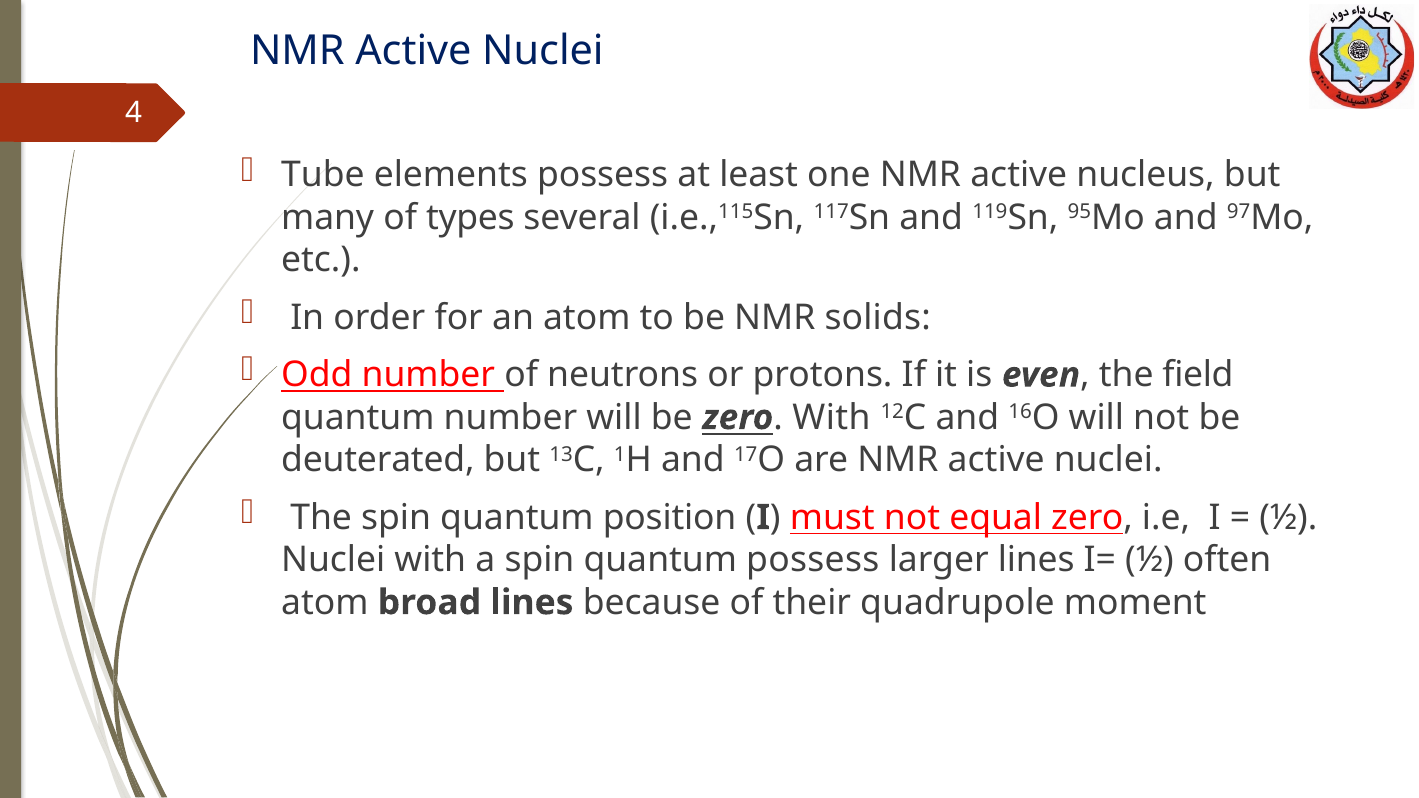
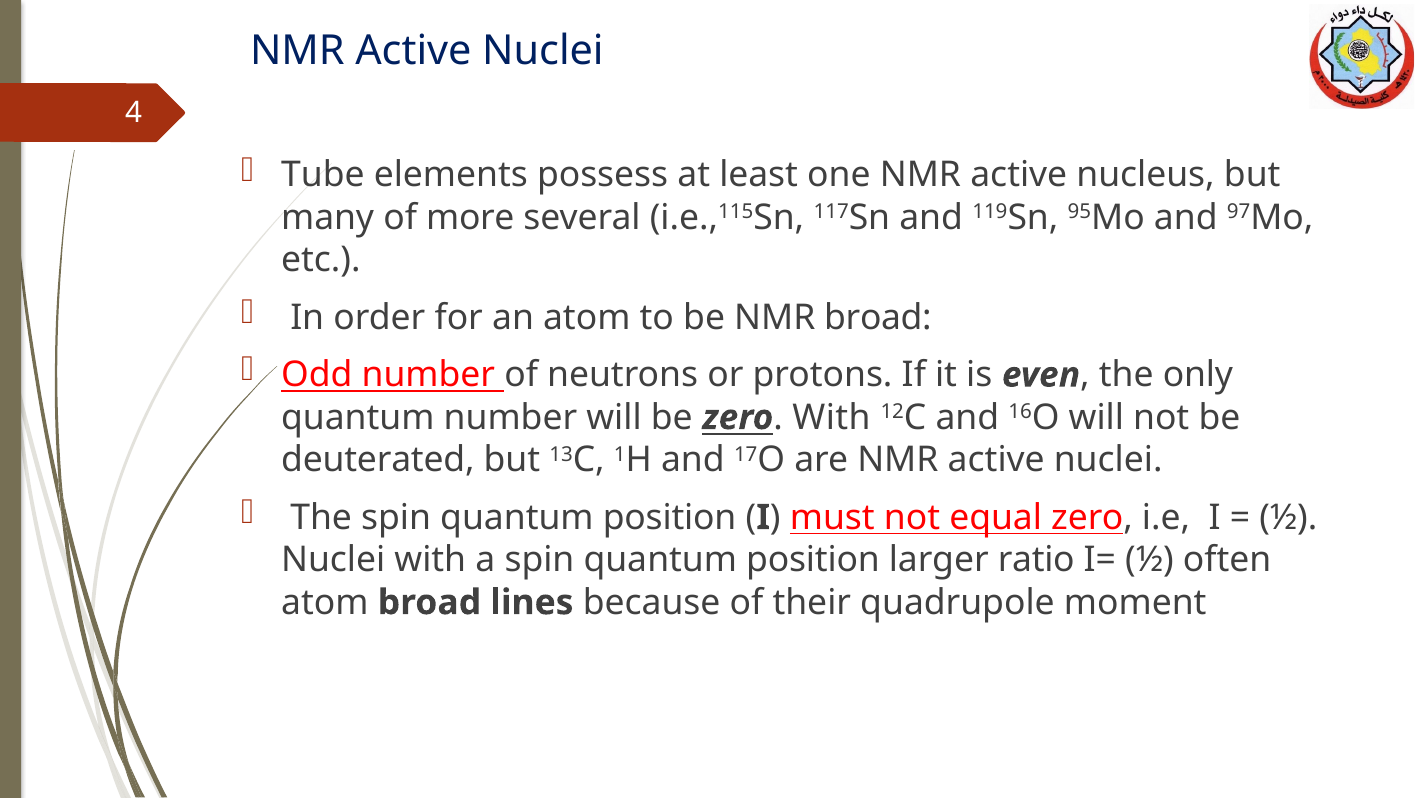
types: types -> more
NMR solids: solids -> broad
field: field -> only
a spin quantum possess: possess -> position
larger lines: lines -> ratio
